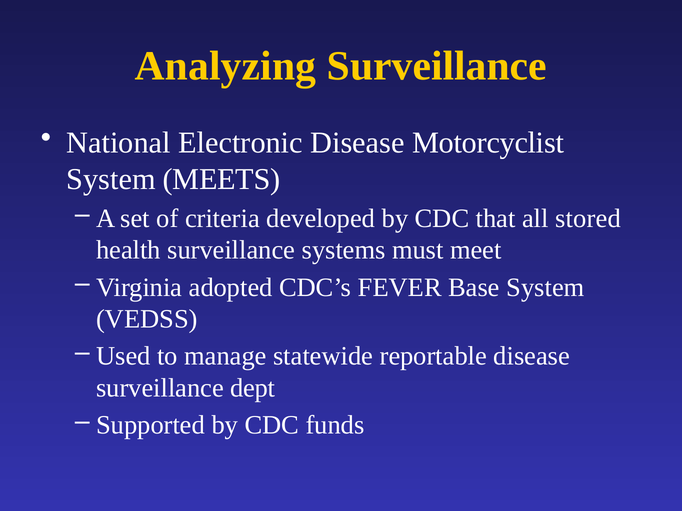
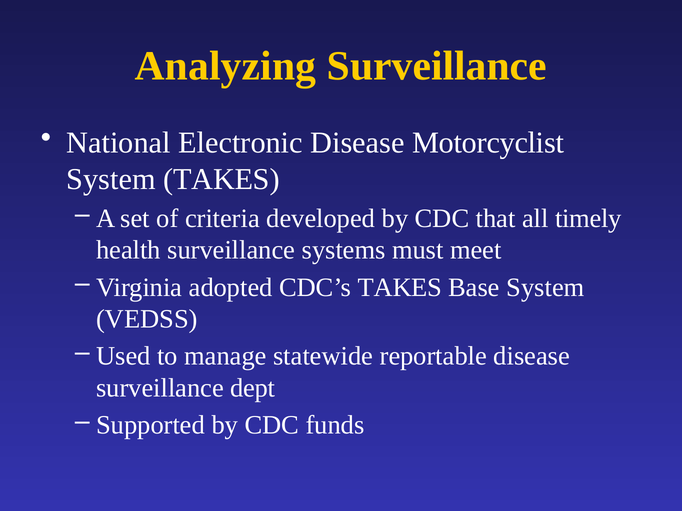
System MEETS: MEETS -> TAKES
stored: stored -> timely
CDC’s FEVER: FEVER -> TAKES
